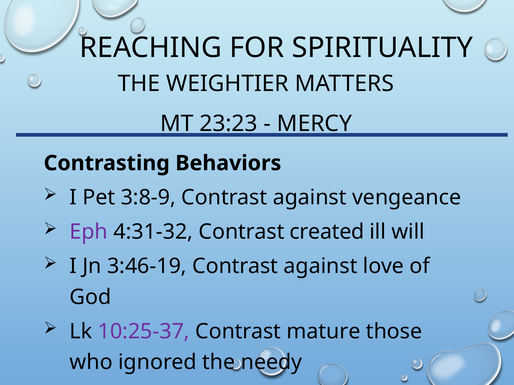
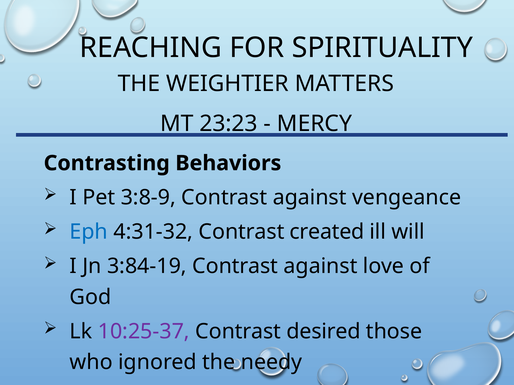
Eph colour: purple -> blue
3:46-19: 3:46-19 -> 3:84-19
mature: mature -> desired
